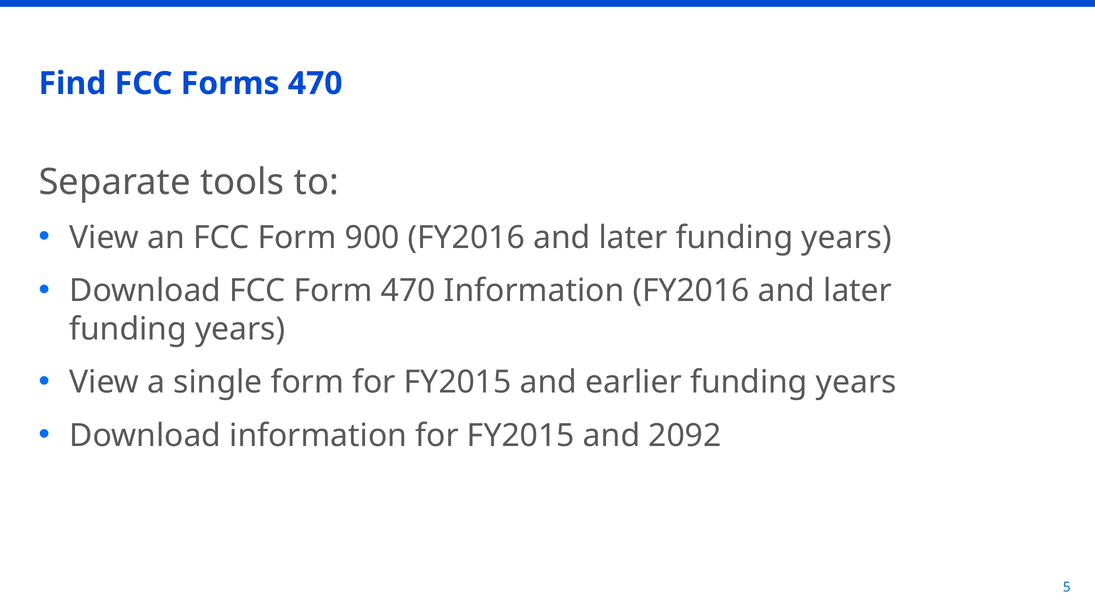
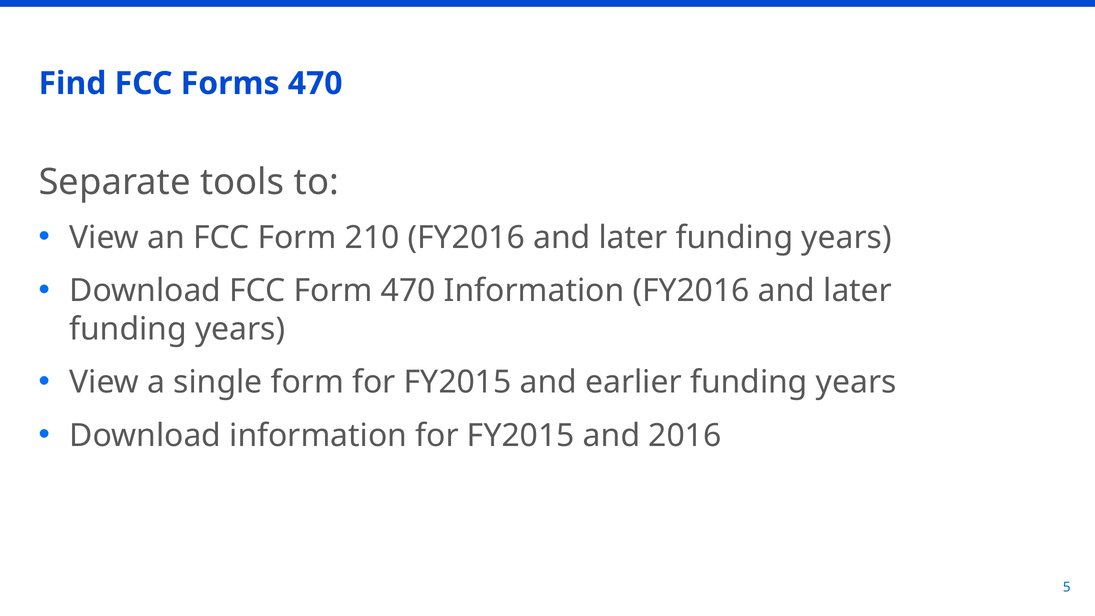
900: 900 -> 210
2092: 2092 -> 2016
